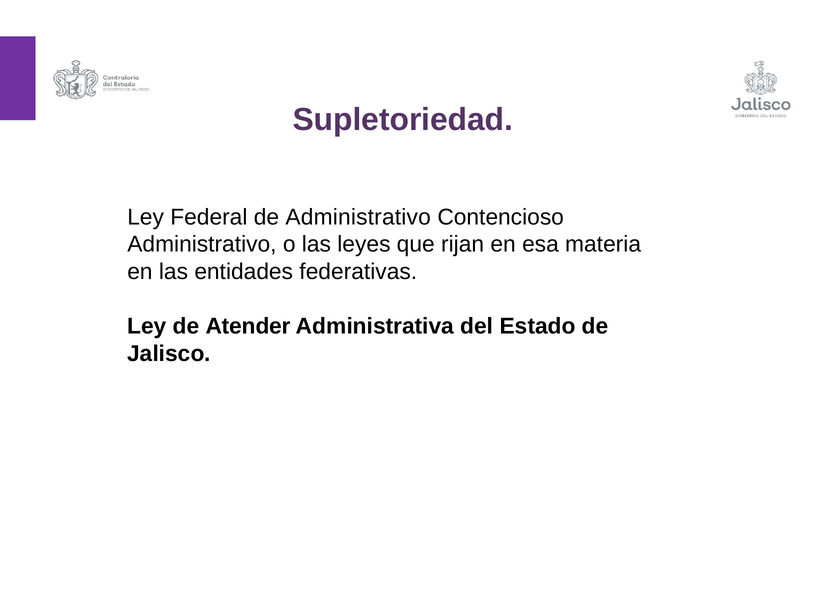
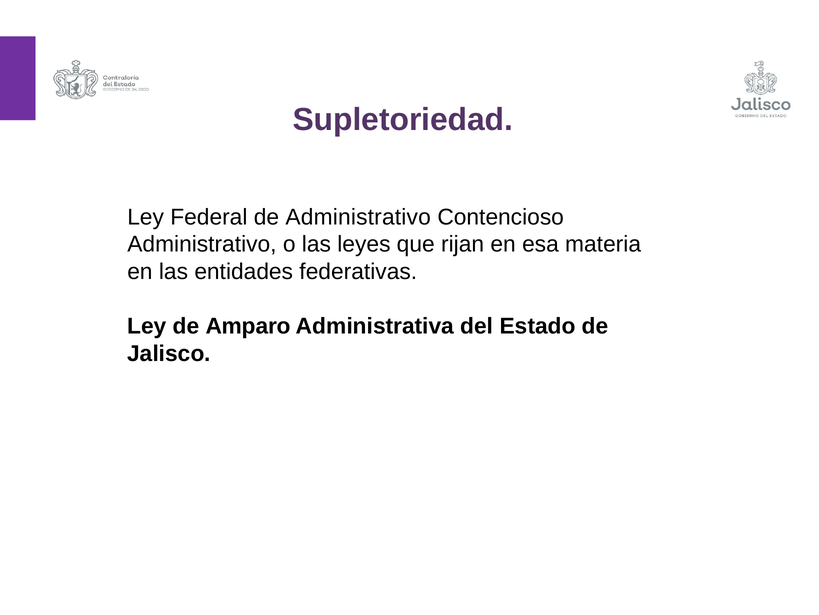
Atender: Atender -> Amparo
